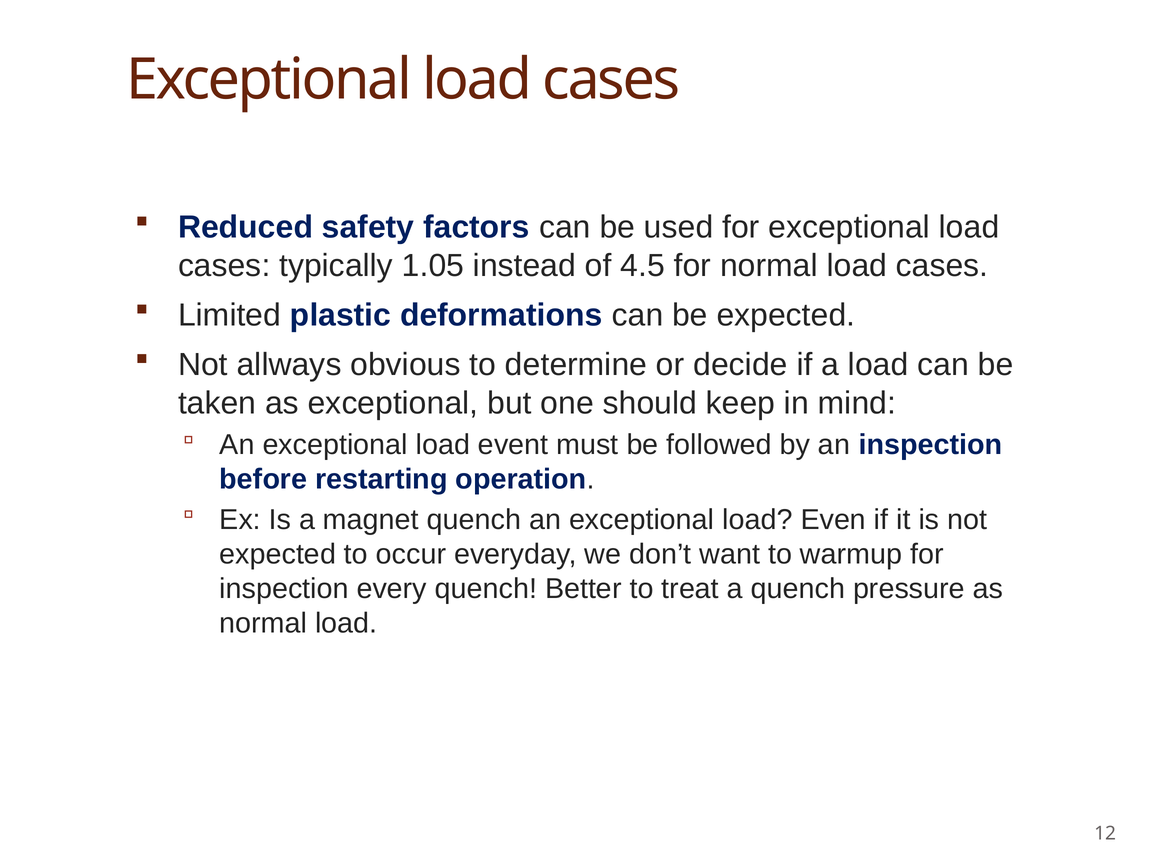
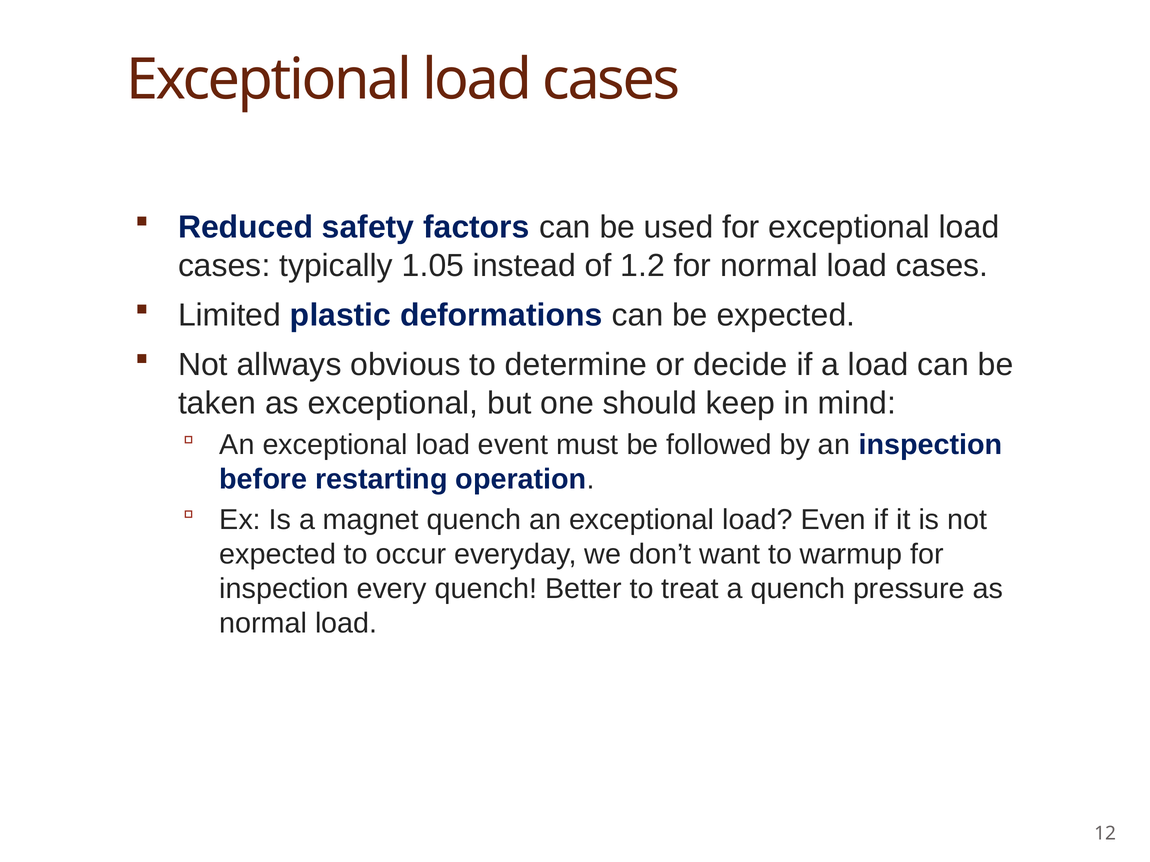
4.5: 4.5 -> 1.2
